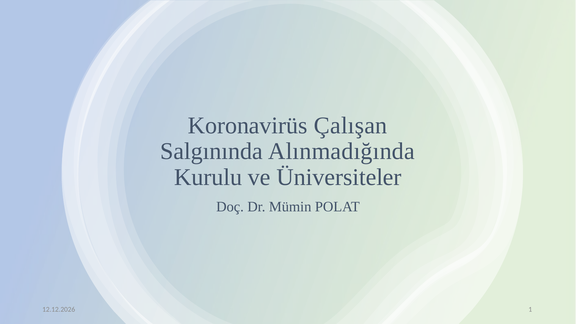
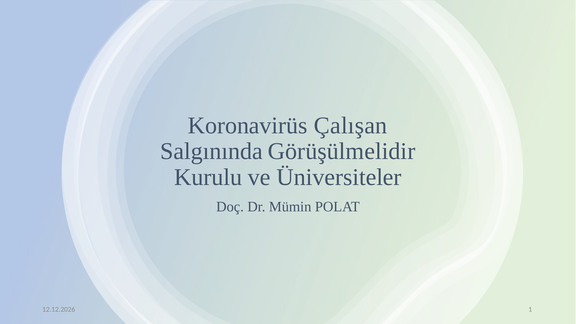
Alınmadığında: Alınmadığında -> Görüşülmelidir
